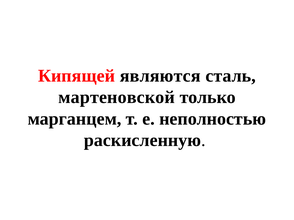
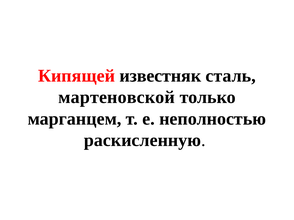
являются: являются -> известняк
